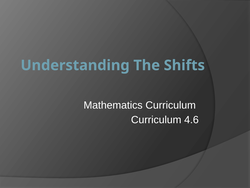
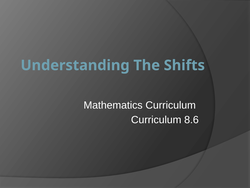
4.6: 4.6 -> 8.6
